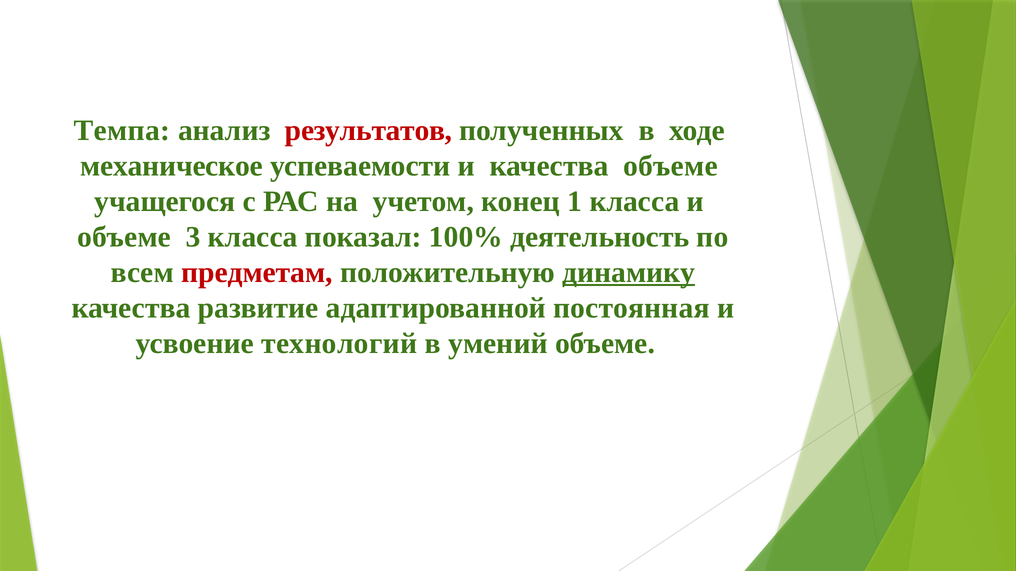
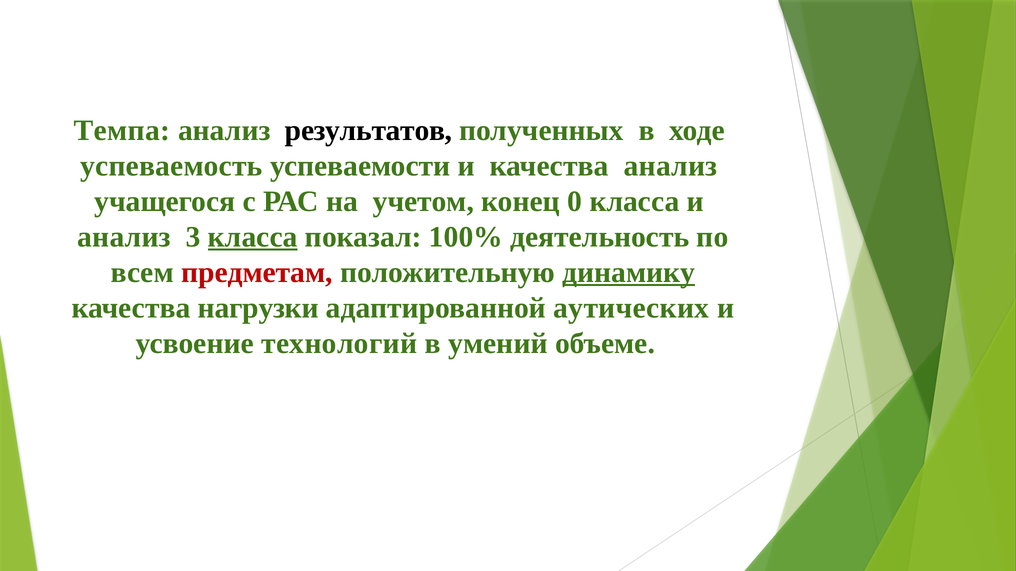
результатов colour: red -> black
механическое: механическое -> успеваемость
качества объеме: объеме -> анализ
1: 1 -> 0
объеме at (124, 237): объеме -> анализ
класса at (253, 237) underline: none -> present
развитие: развитие -> нагрузки
постоянная: постоянная -> аутических
